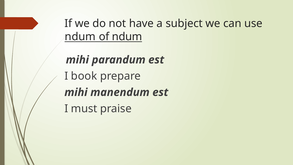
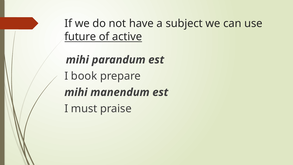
ndum at (80, 37): ndum -> future
of ndum: ndum -> active
